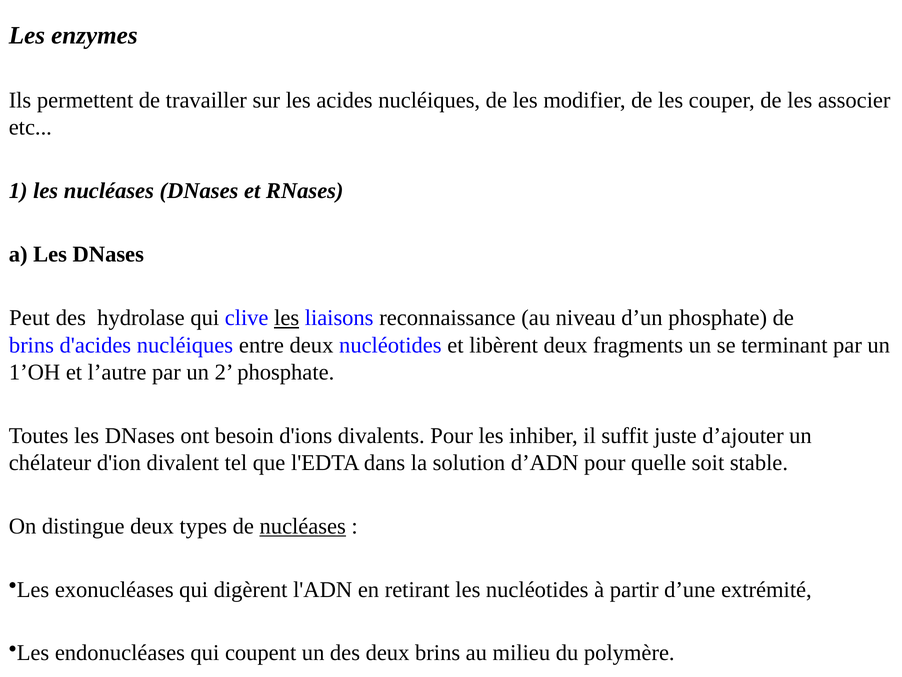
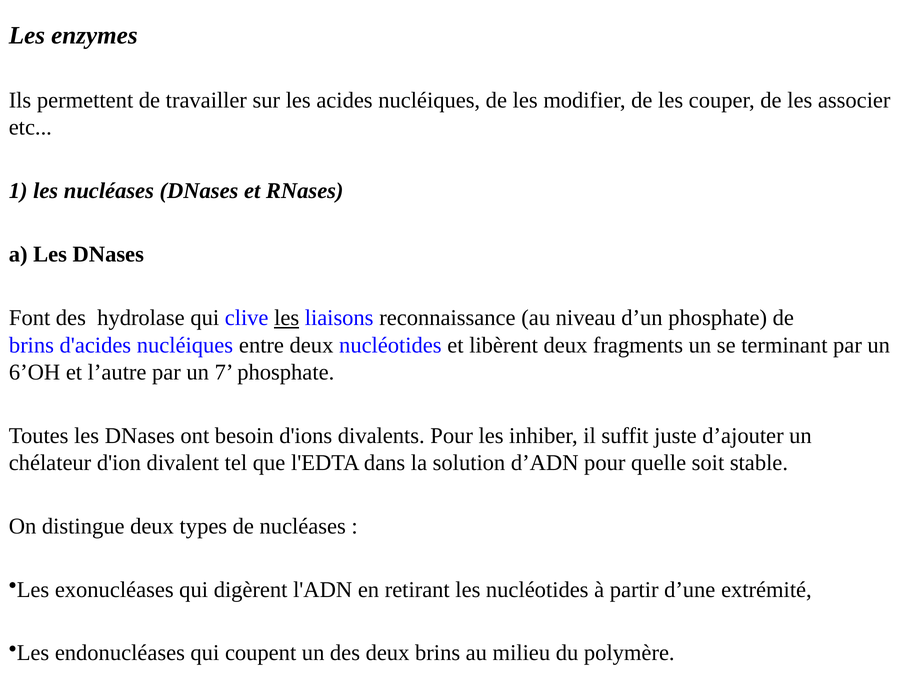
Peut: Peut -> Font
1’OH: 1’OH -> 6’OH
2: 2 -> 7
nucléases at (303, 526) underline: present -> none
